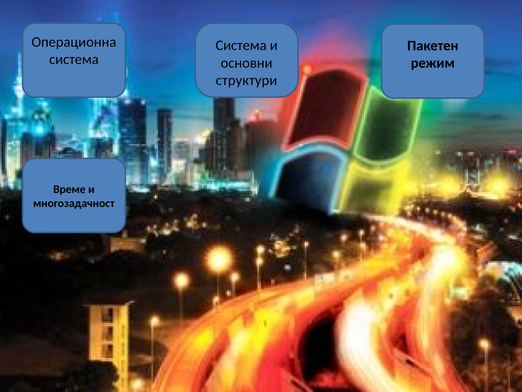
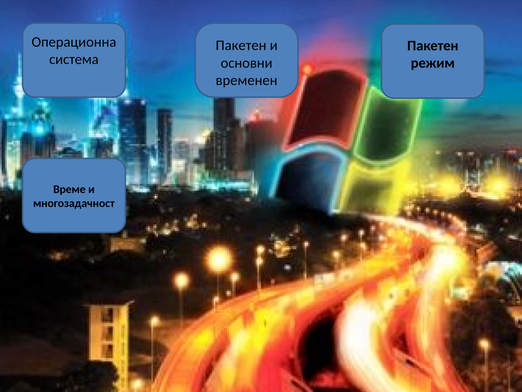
Система at (241, 45): Система -> Пакетен
структури: структури -> временен
